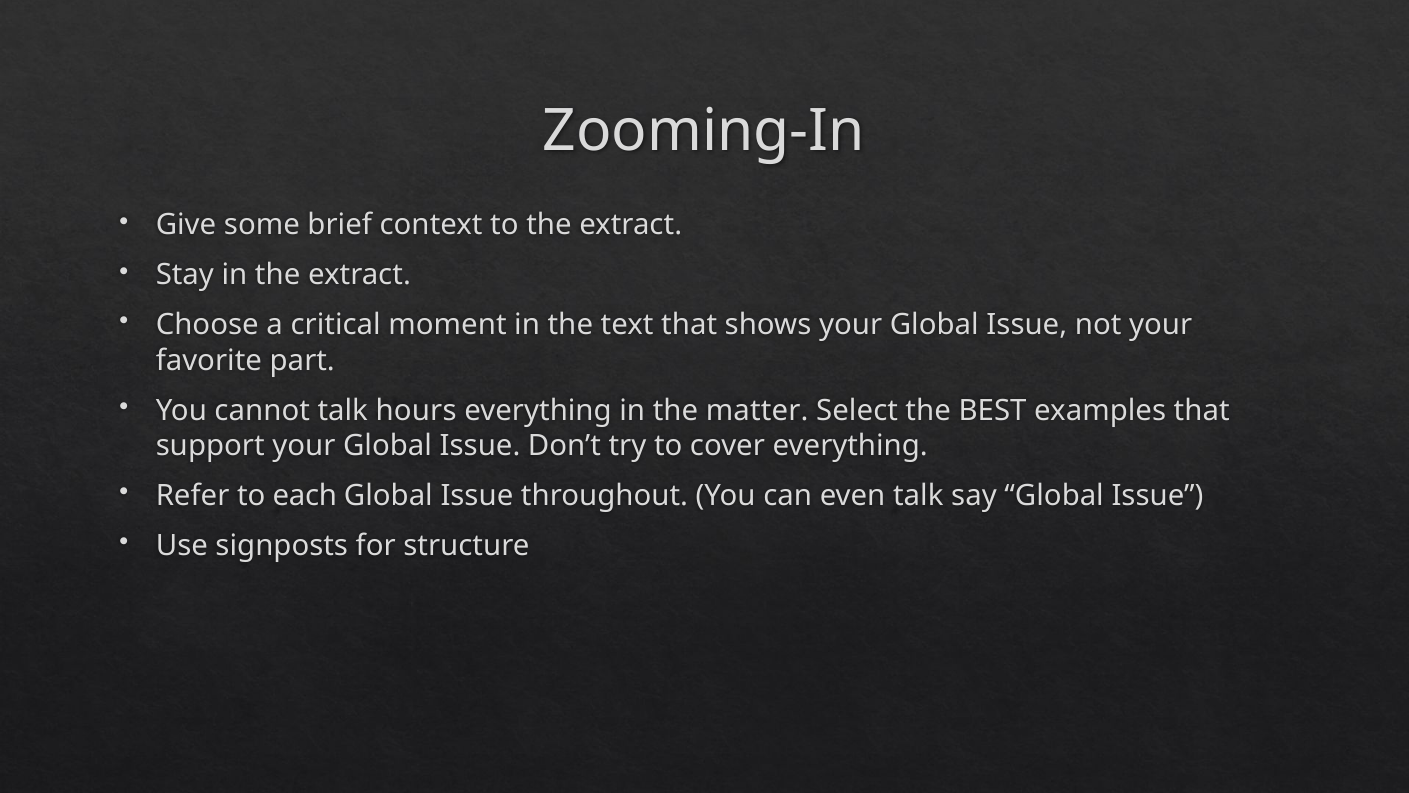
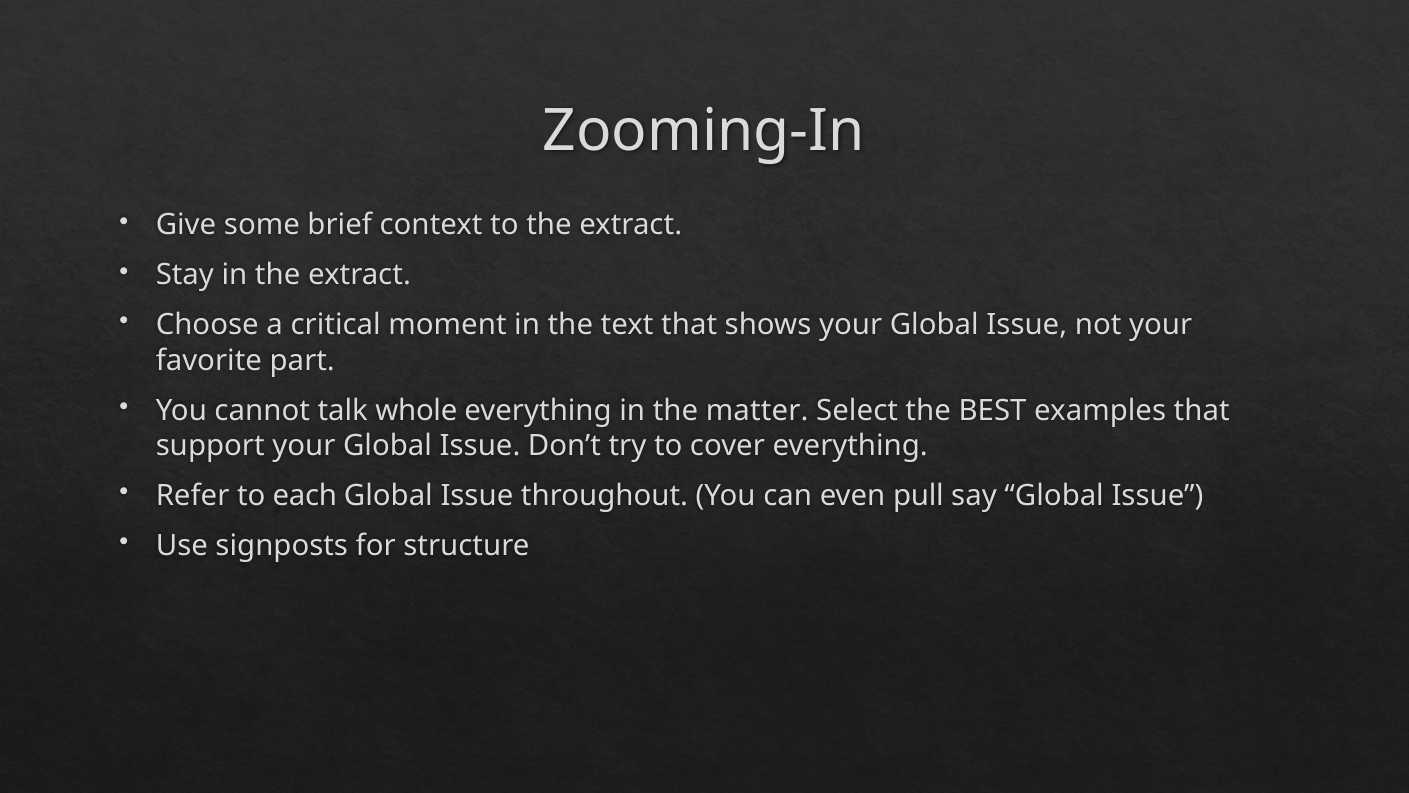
hours: hours -> whole
even talk: talk -> pull
